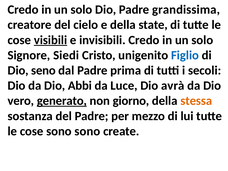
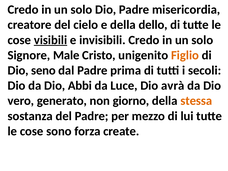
grandissima: grandissima -> misericordia
state: state -> dello
Siedi: Siedi -> Male
Figlio colour: blue -> orange
generato underline: present -> none
sono sono: sono -> forza
